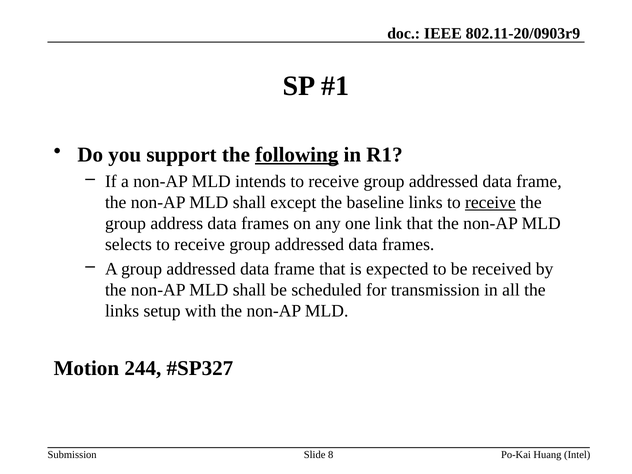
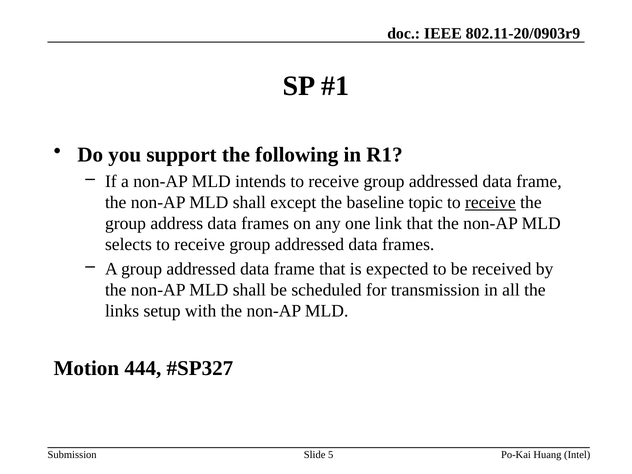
following underline: present -> none
baseline links: links -> topic
244: 244 -> 444
8: 8 -> 5
